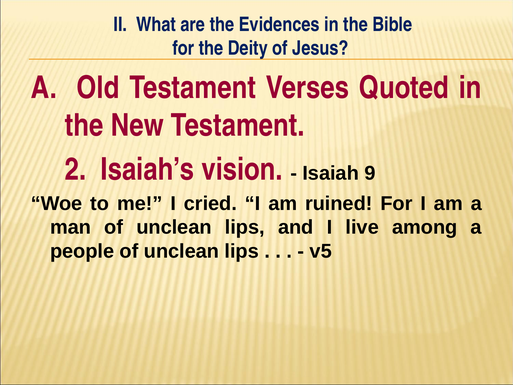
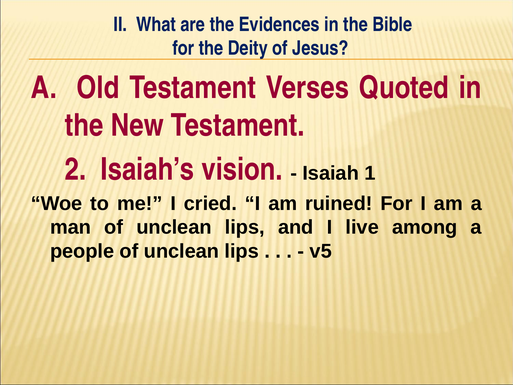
9: 9 -> 1
